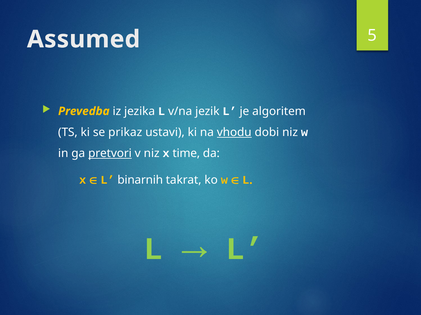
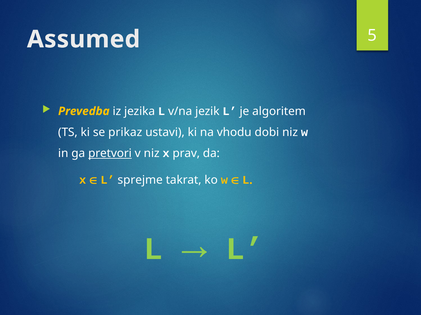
vhodu underline: present -> none
time: time -> prav
binarnih: binarnih -> sprejme
